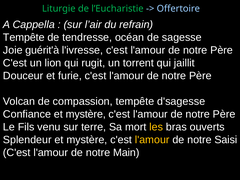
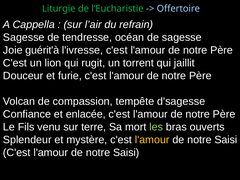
Tempête at (24, 37): Tempête -> Sagesse
Confiance et mystère: mystère -> enlacée
les colour: yellow -> light green
Main at (126, 153): Main -> Saisi
